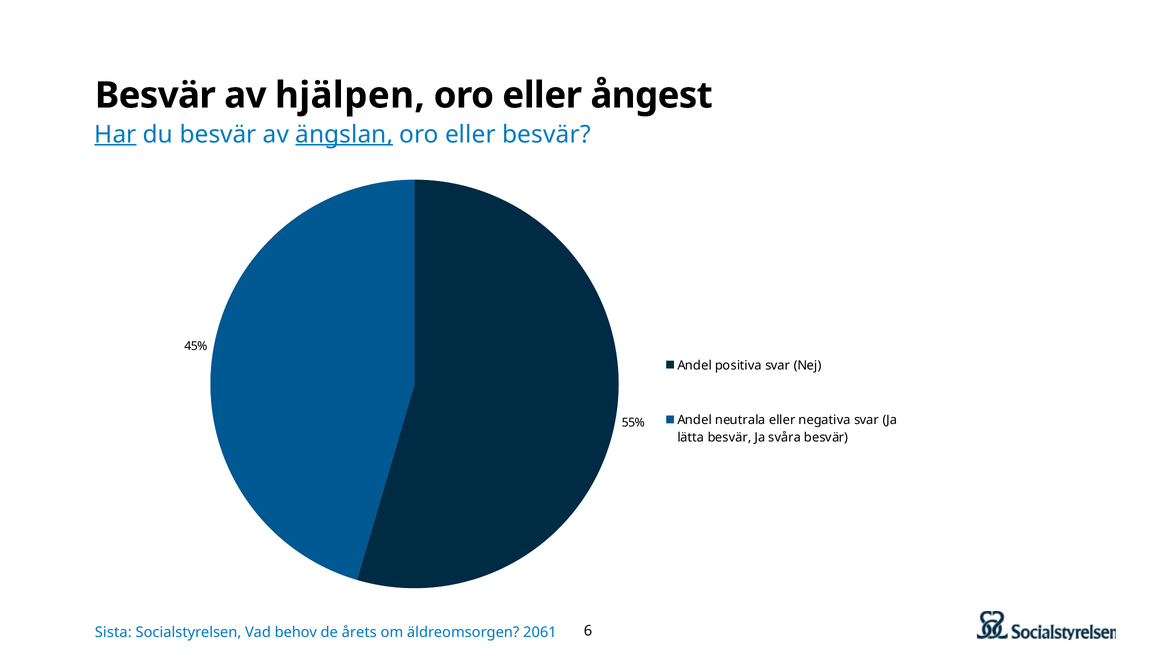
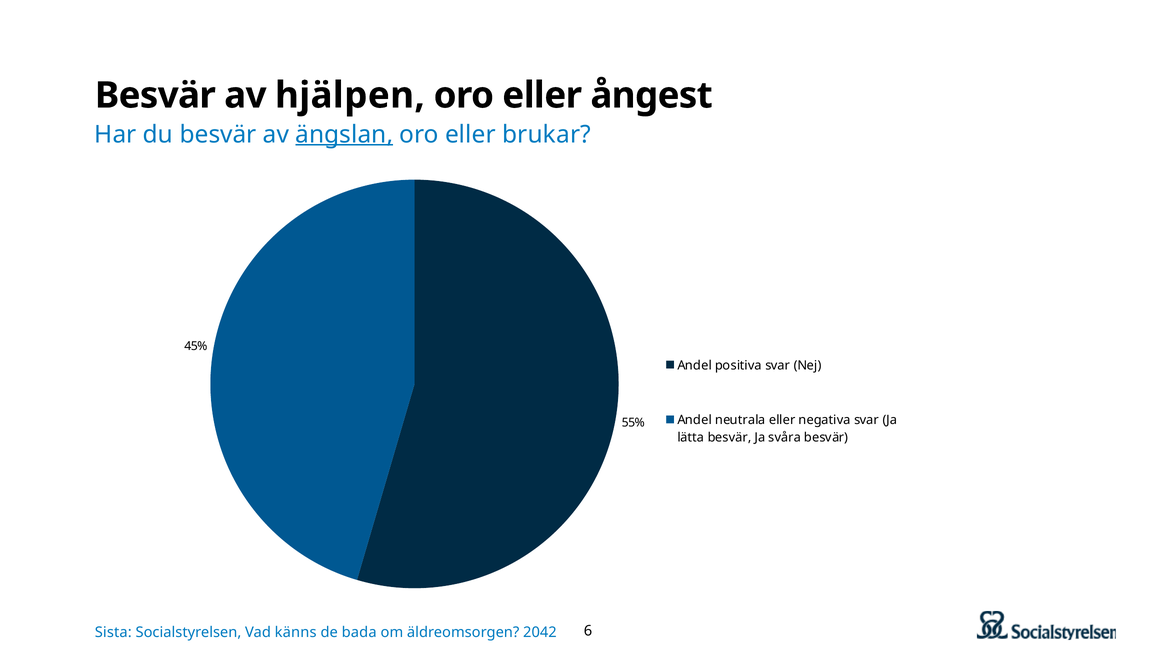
Har underline: present -> none
eller besvär: besvär -> brukar
behov: behov -> känns
årets: årets -> bada
2061: 2061 -> 2042
